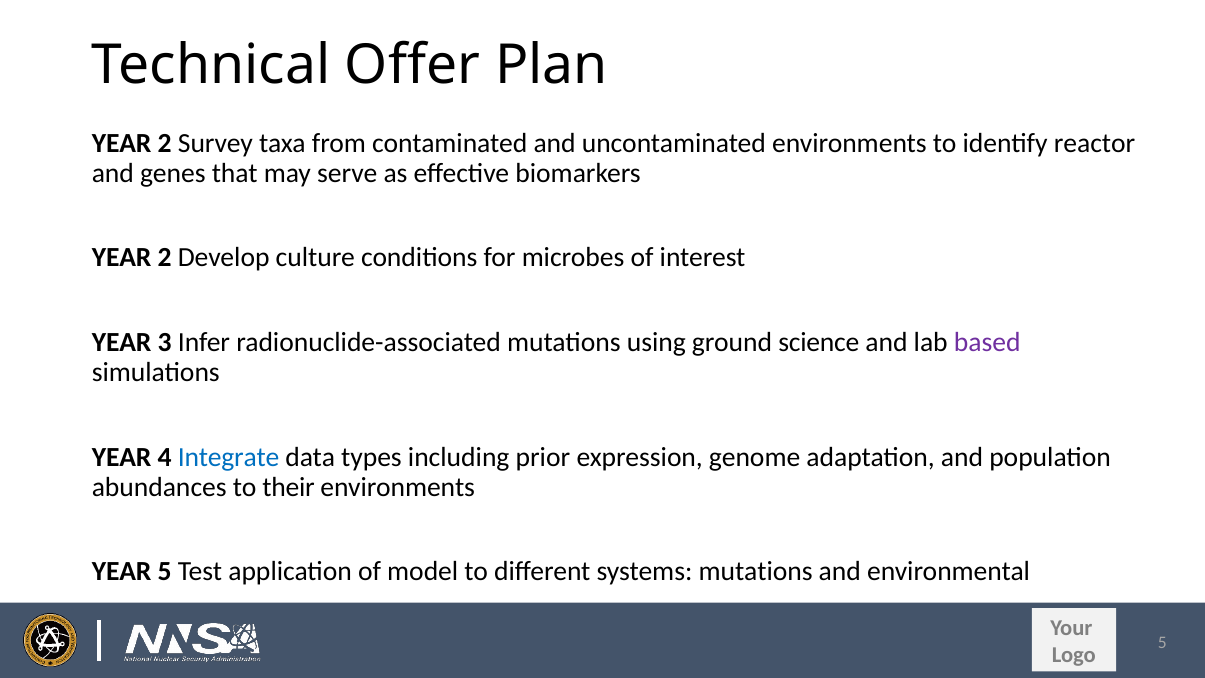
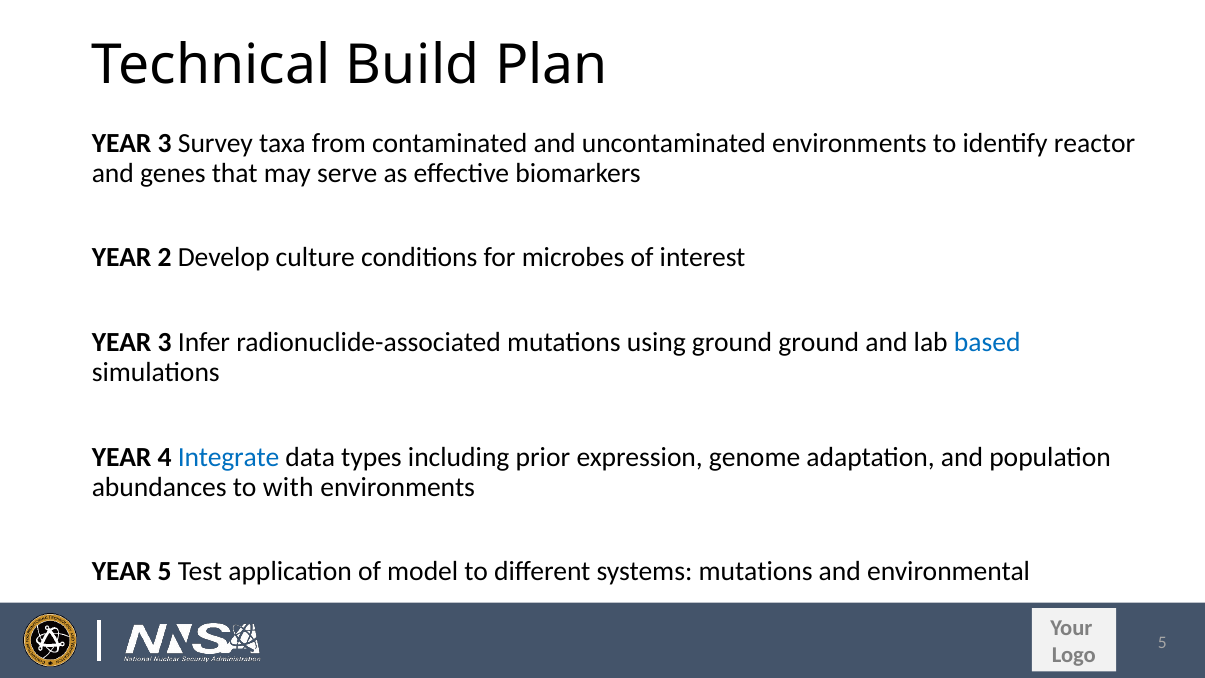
Offer: Offer -> Build
2 at (165, 143): 2 -> 3
ground science: science -> ground
based colour: purple -> blue
their: their -> with
